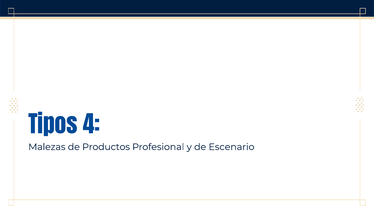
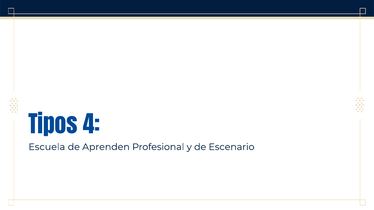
Malezas: Malezas -> Escuela
Productos: Productos -> Aprenden
